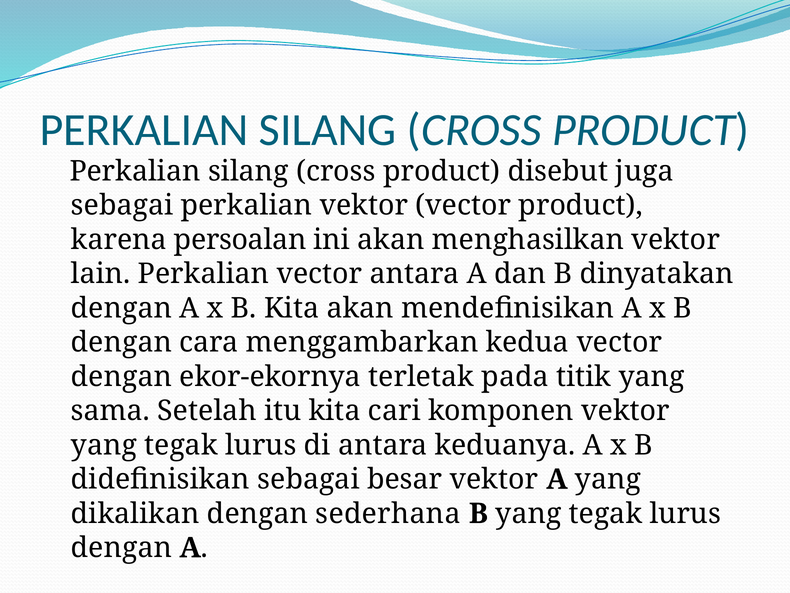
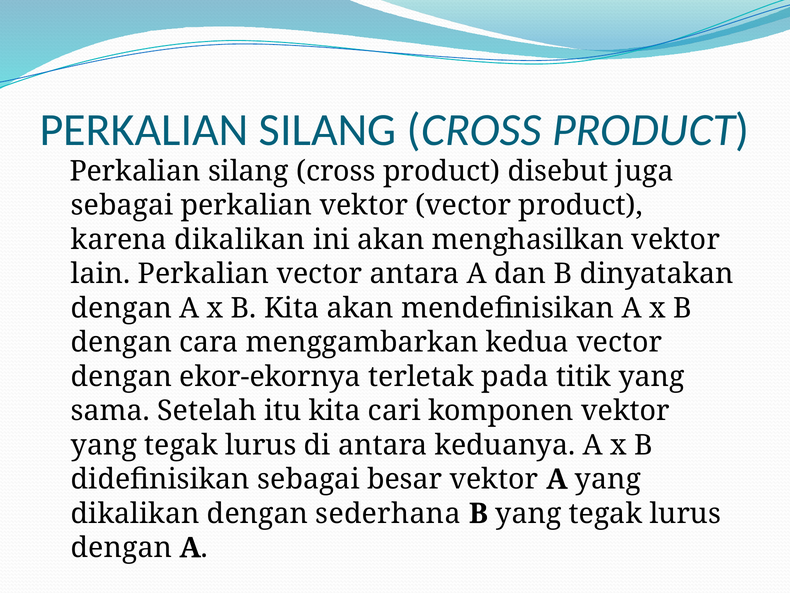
karena persoalan: persoalan -> dikalikan
